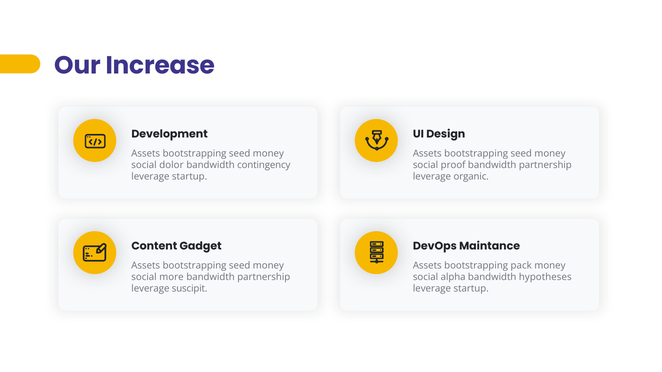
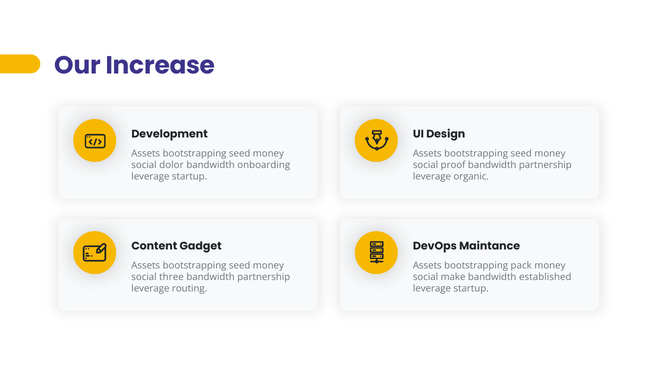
contingency: contingency -> onboarding
more: more -> three
alpha: alpha -> make
hypotheses: hypotheses -> established
suscipit: suscipit -> routing
